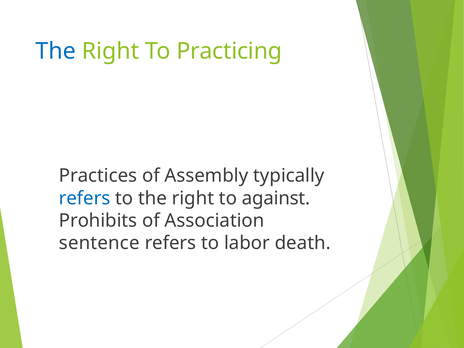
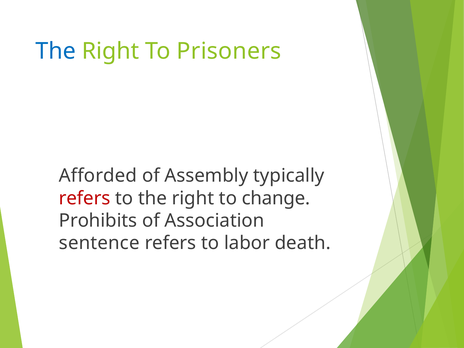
Practicing: Practicing -> Prisoners
Practices: Practices -> Afforded
refers at (85, 198) colour: blue -> red
against: against -> change
